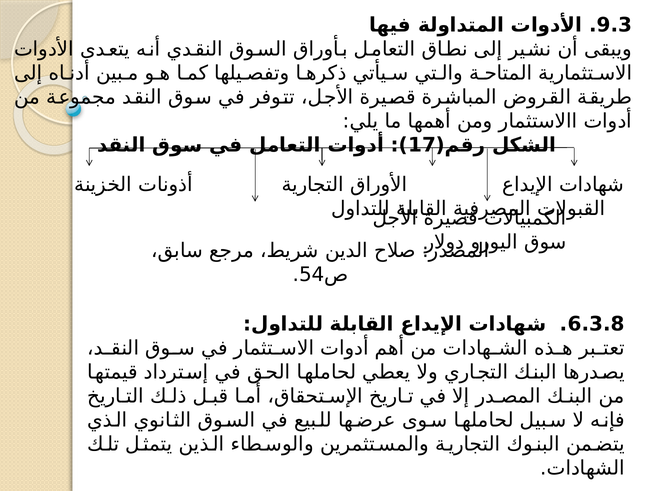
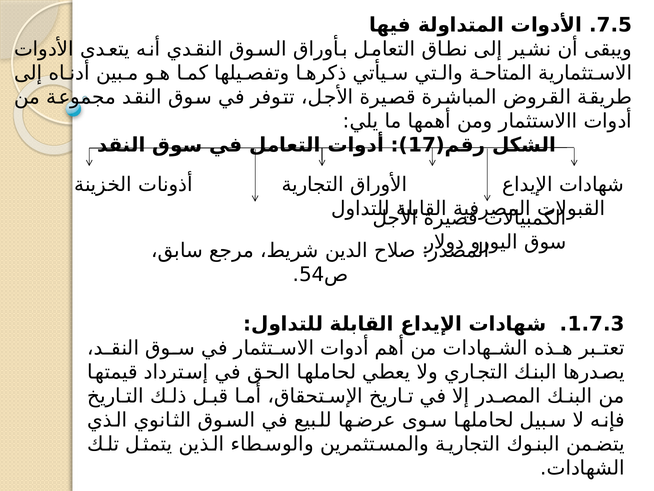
9.3: 9.3 -> 7.5
6.3.8: 6.3.8 -> 1.7.3
